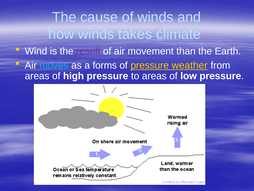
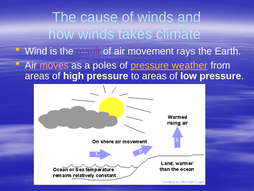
than: than -> rays
moves colour: light blue -> pink
forms: forms -> poles
